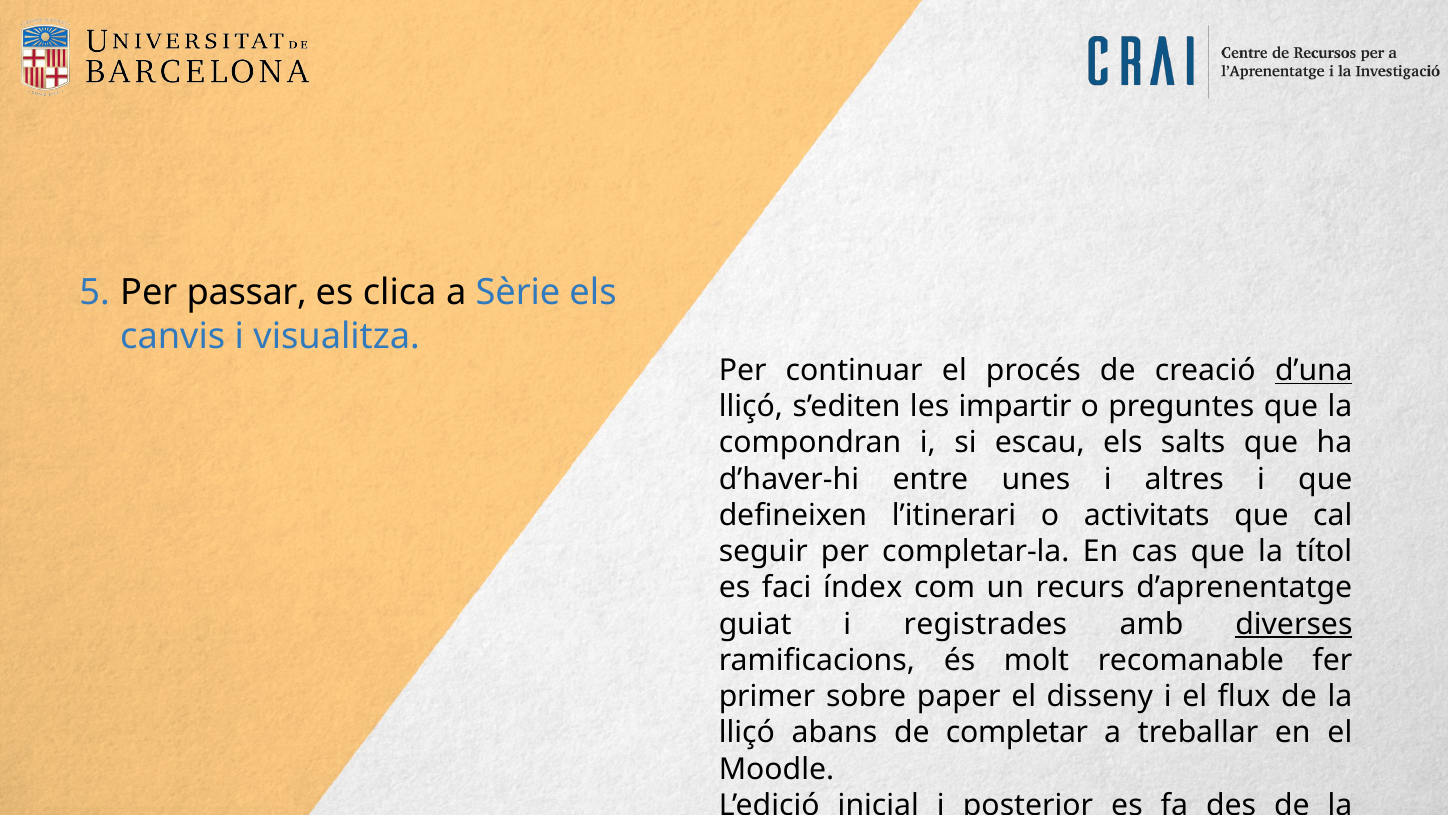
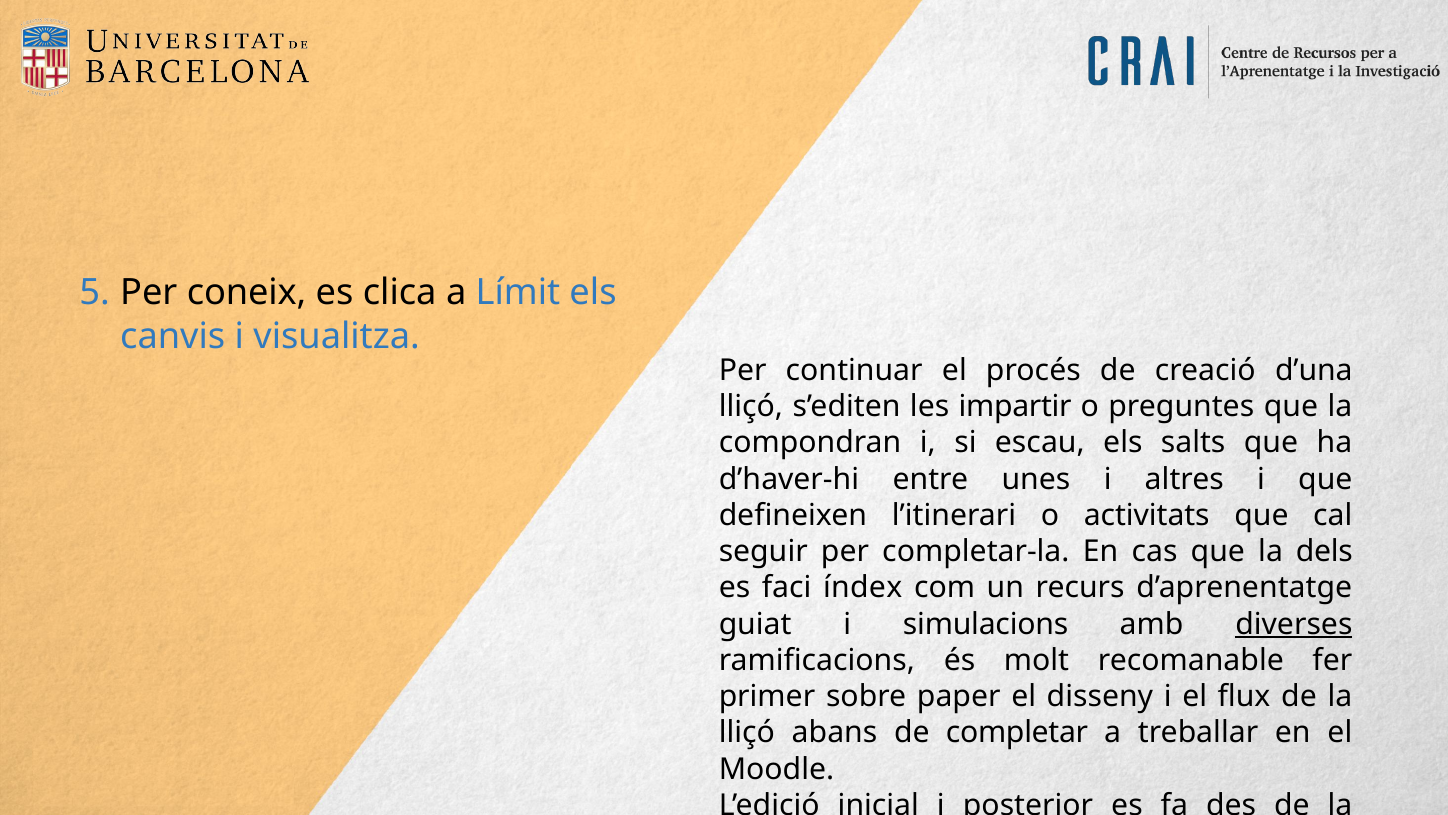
passar: passar -> coneix
Sèrie: Sèrie -> Límit
d’una underline: present -> none
títol: títol -> dels
registrades: registrades -> simulacions
